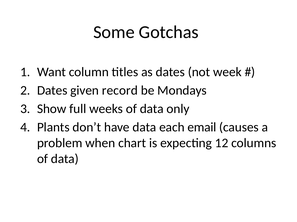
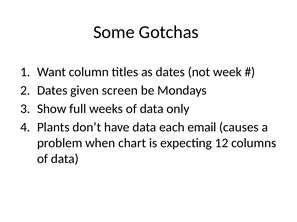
record: record -> screen
